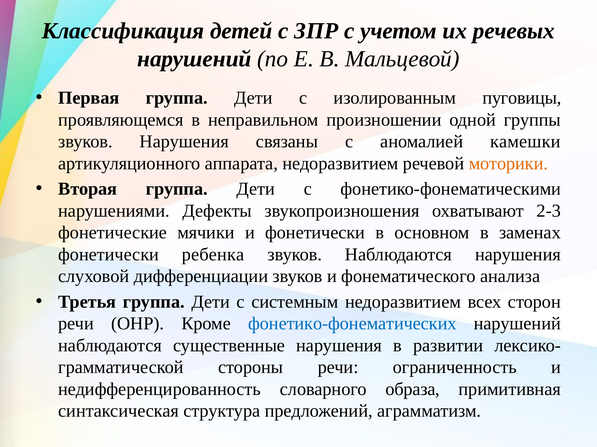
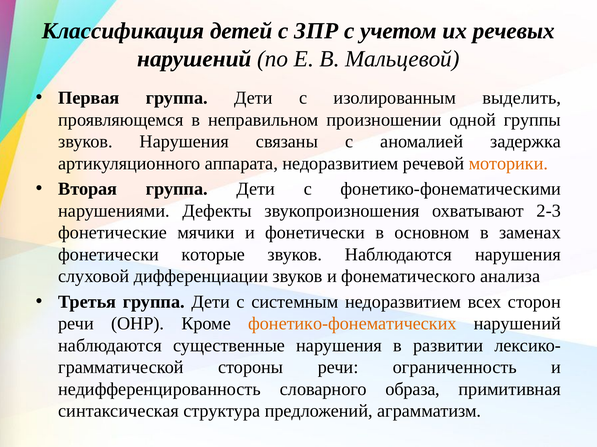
пуговицы: пуговицы -> выделить
камешки: камешки -> задержка
ребенка: ребенка -> которые
фонетико-фонематических colour: blue -> orange
